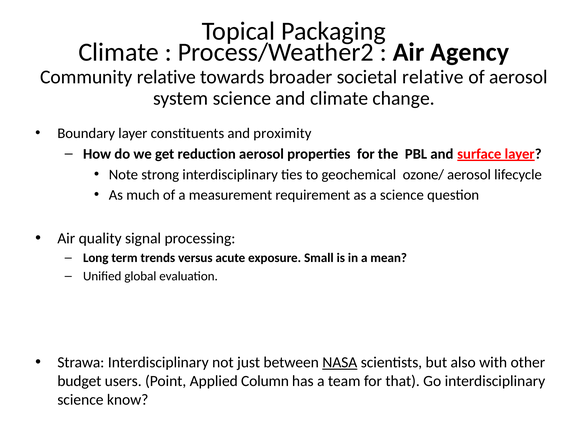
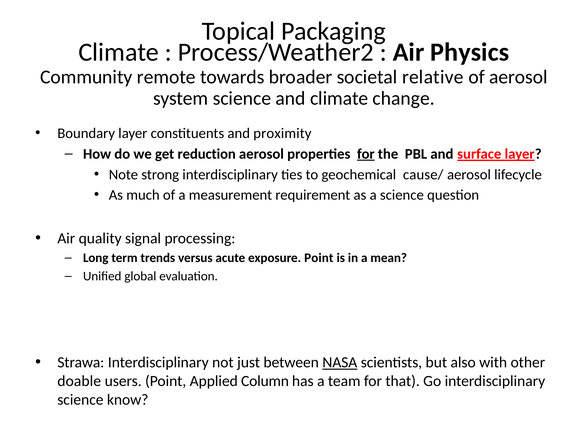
Agency: Agency -> Physics
Community relative: relative -> remote
for at (366, 154) underline: none -> present
ozone/: ozone/ -> cause/
exposure Small: Small -> Point
budget: budget -> doable
